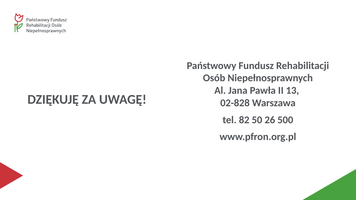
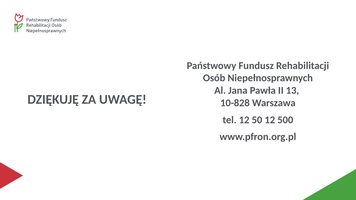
02-828: 02-828 -> 10-828
tel 82: 82 -> 12
50 26: 26 -> 12
